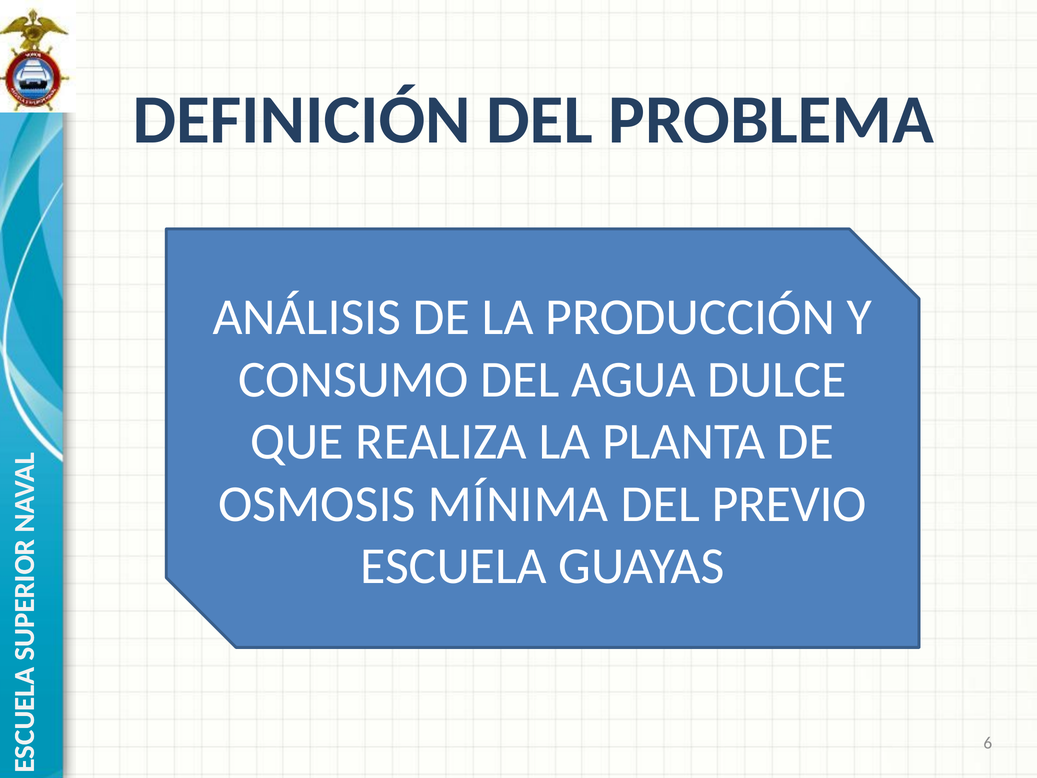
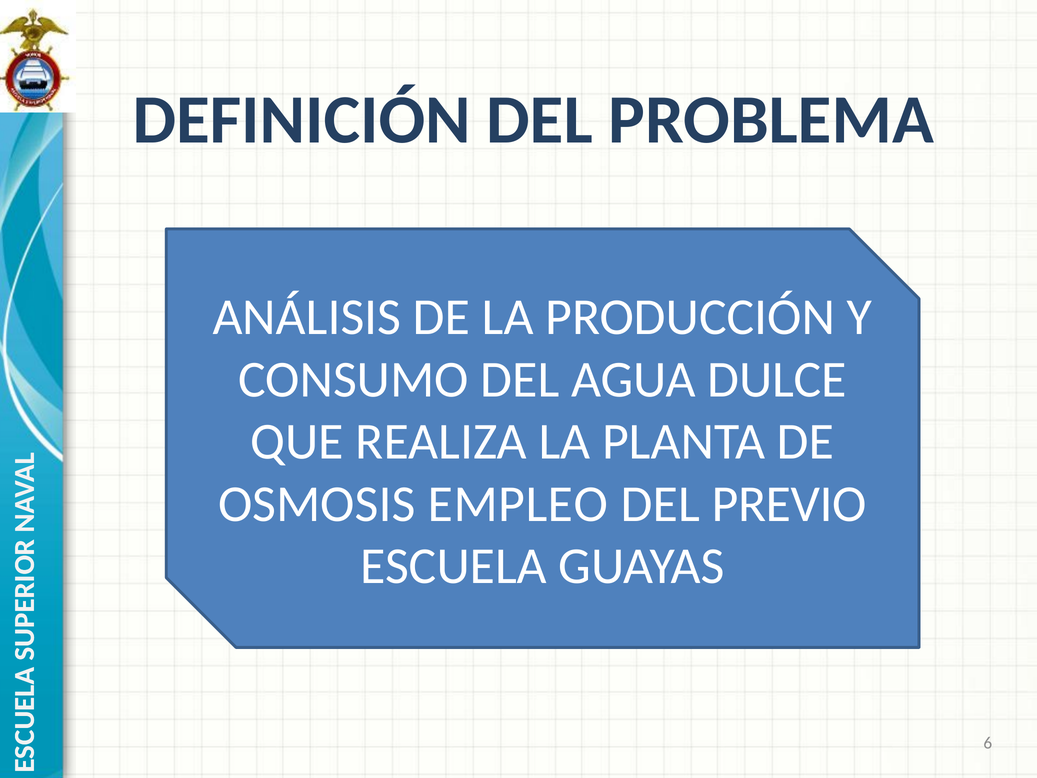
MÍNIMA: MÍNIMA -> EMPLEO
